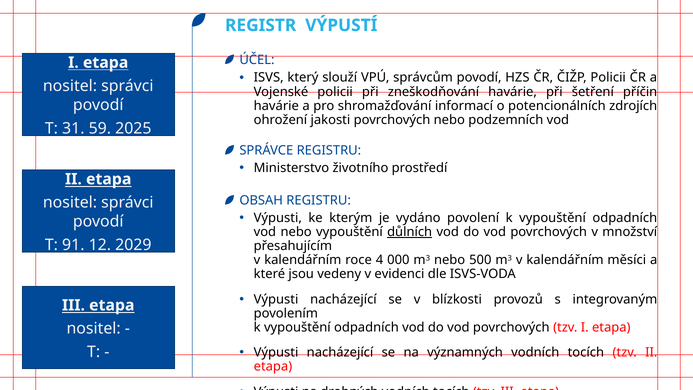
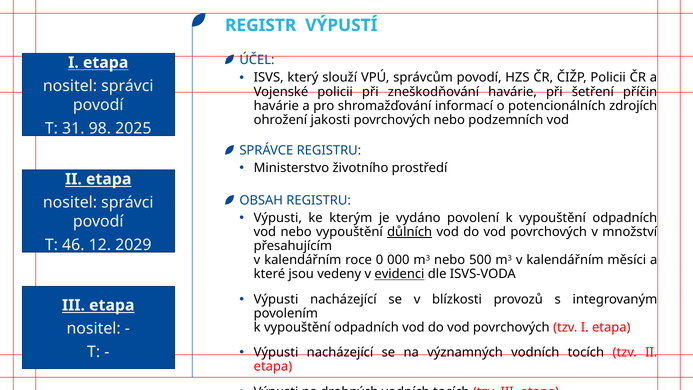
59: 59 -> 98
91: 91 -> 46
4: 4 -> 0
evidenci underline: none -> present
